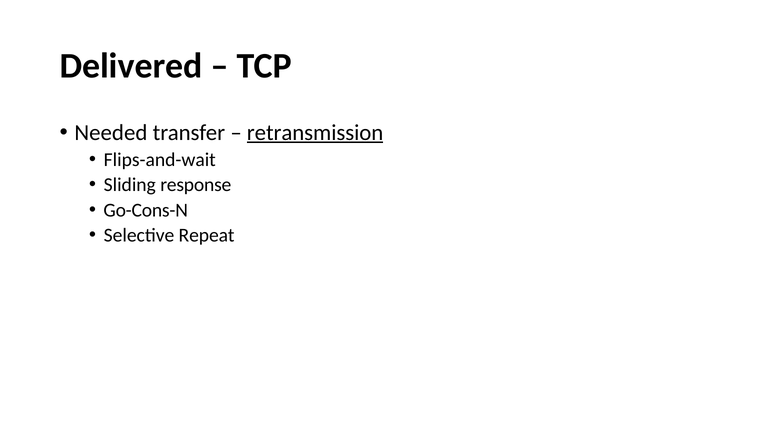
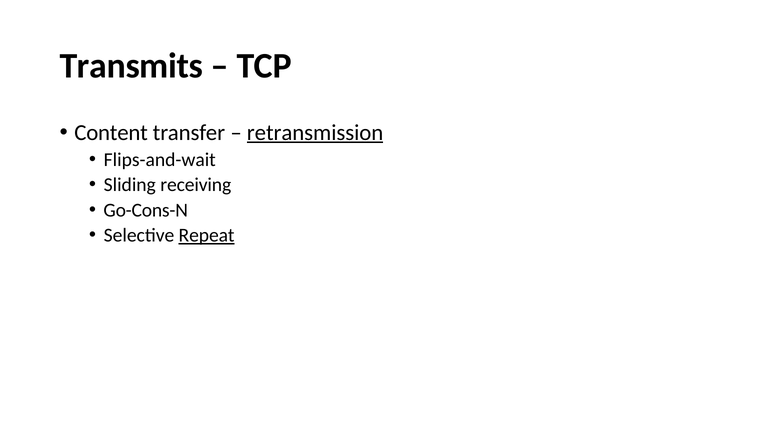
Delivered: Delivered -> Transmits
Needed: Needed -> Content
response: response -> receiving
Repeat underline: none -> present
